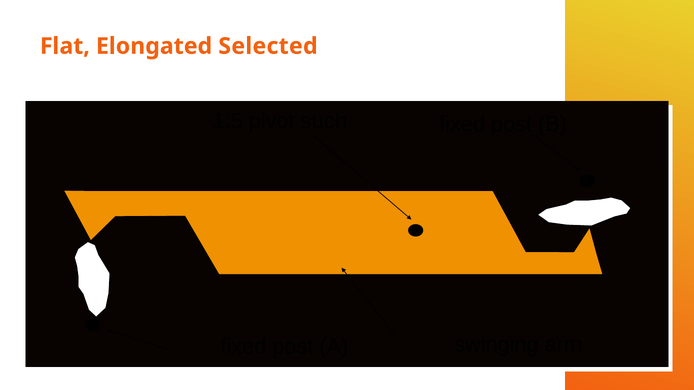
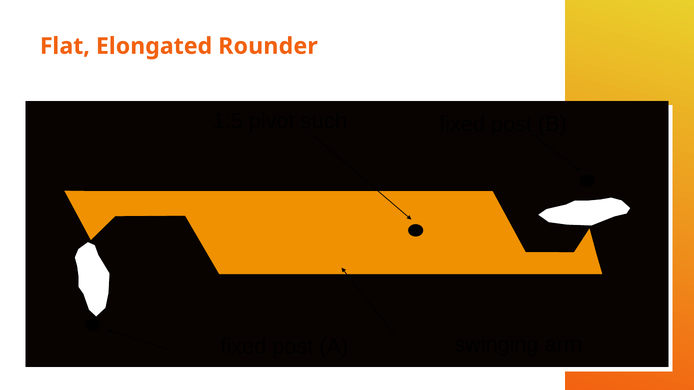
Selected: Selected -> Rounder
